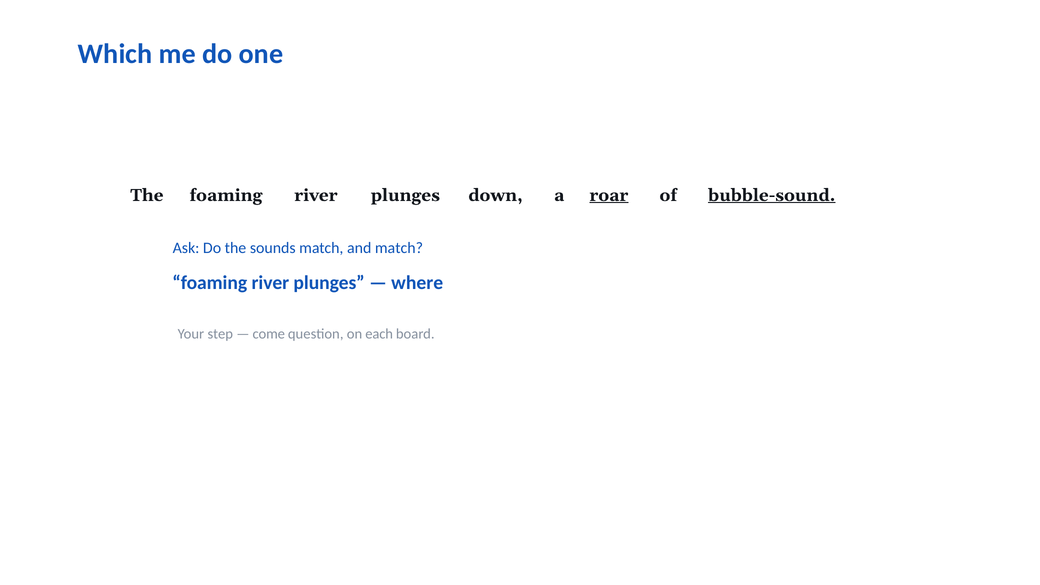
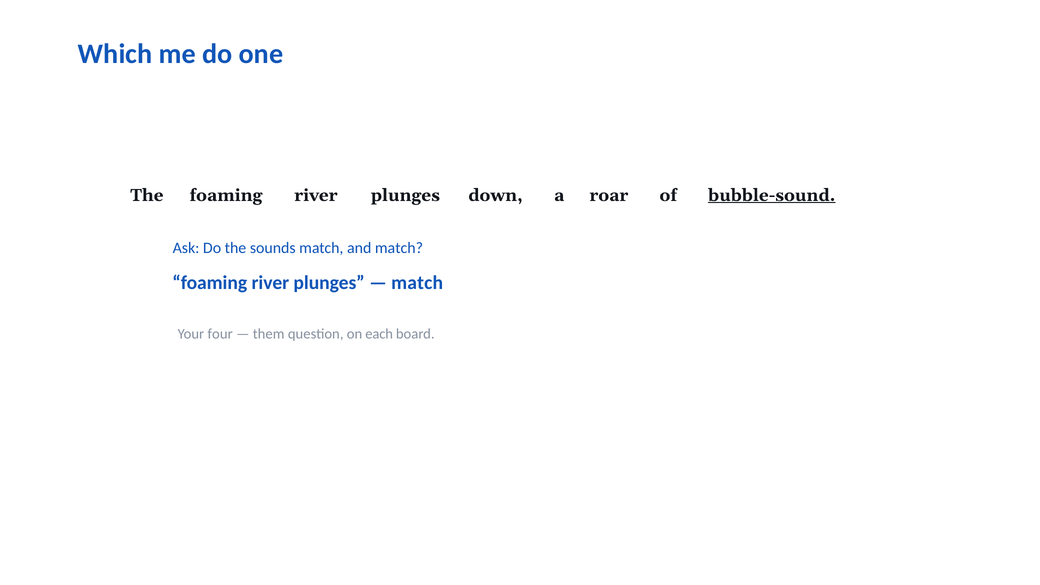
roar underline: present -> none
where at (417, 283): where -> match
step: step -> four
come: come -> them
